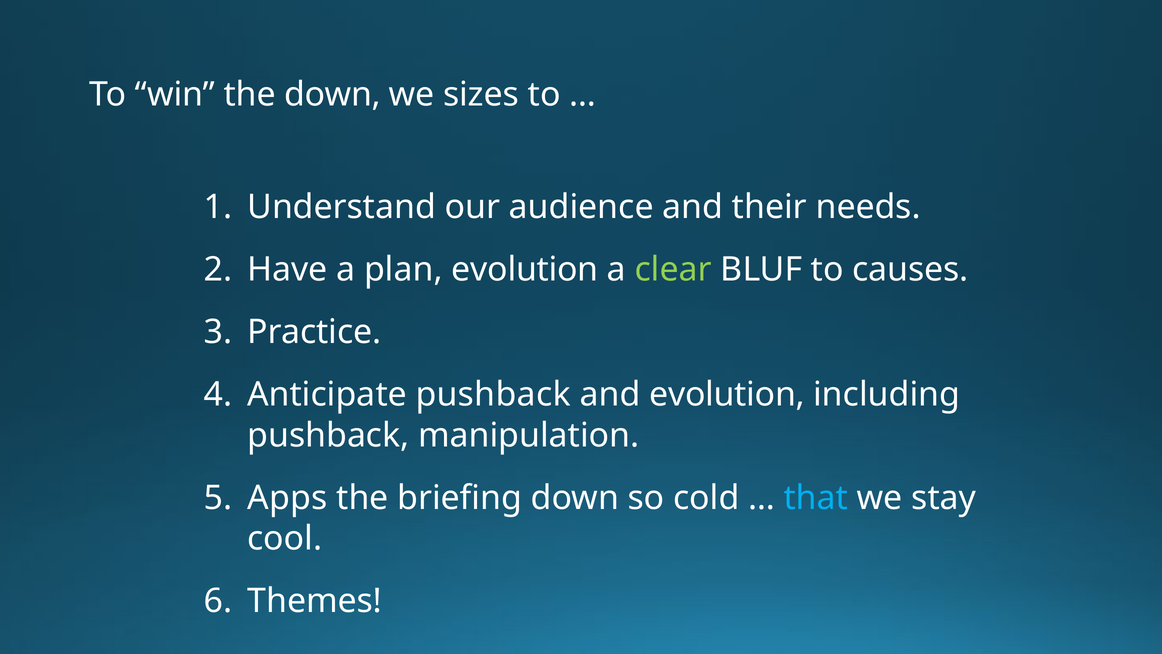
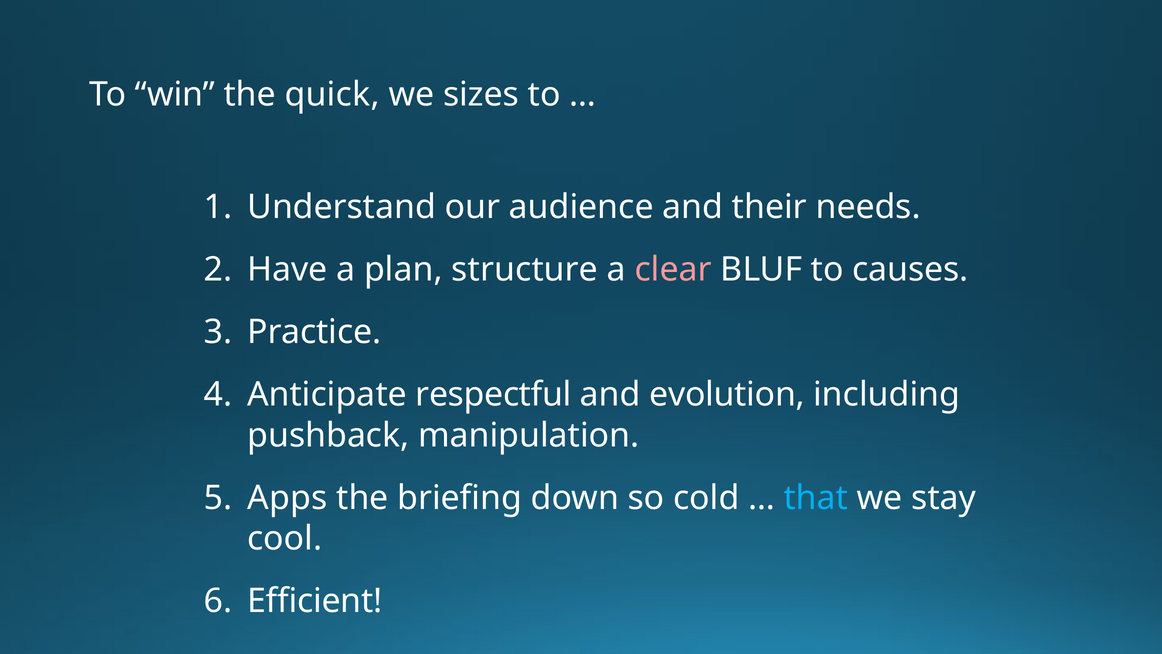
the down: down -> quick
plan evolution: evolution -> structure
clear colour: light green -> pink
Anticipate pushback: pushback -> respectful
Themes: Themes -> Efficient
